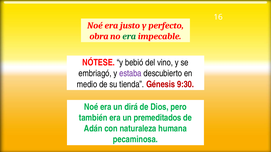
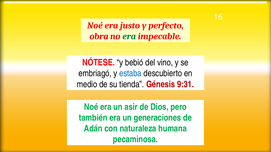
estaba colour: purple -> blue
9:30: 9:30 -> 9:31
dirá: dirá -> asir
premeditados: premeditados -> generaciones
